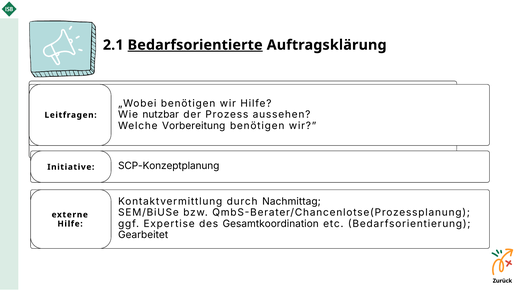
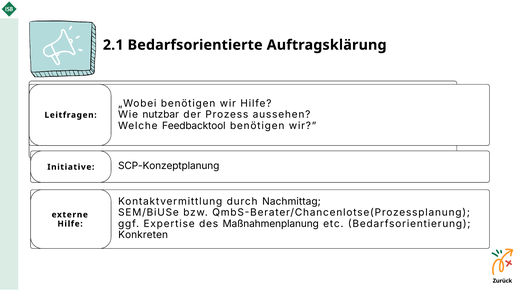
Bedarfsorientierte underline: present -> none
Vorbereitung: Vorbereitung -> Feedbacktool
Gesamtkoordination: Gesamtkoordination -> Maßnahmenplanung
Gearbeitet: Gearbeitet -> Konkreten
